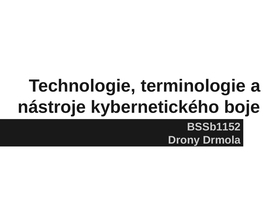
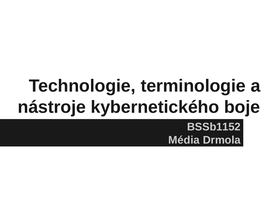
Drony: Drony -> Média
